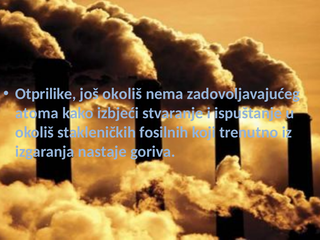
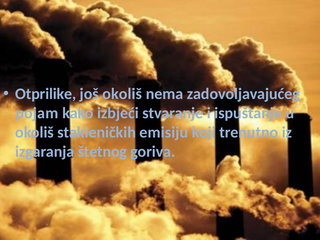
atoma: atoma -> pojam
fosilnih: fosilnih -> emisiju
nastaje: nastaje -> štetnog
